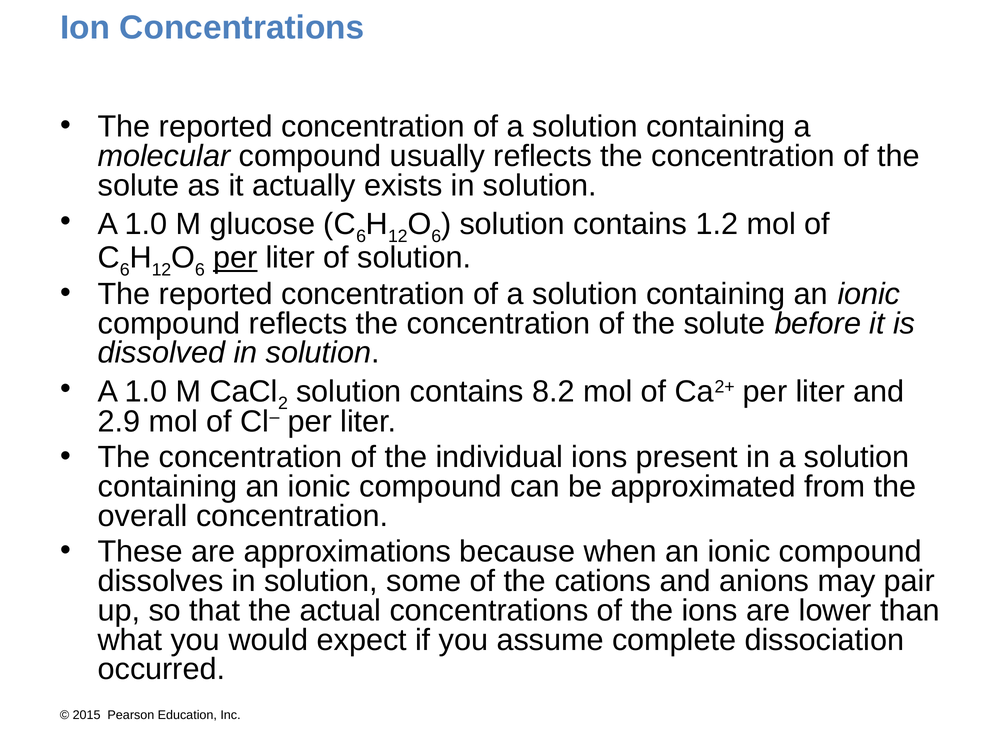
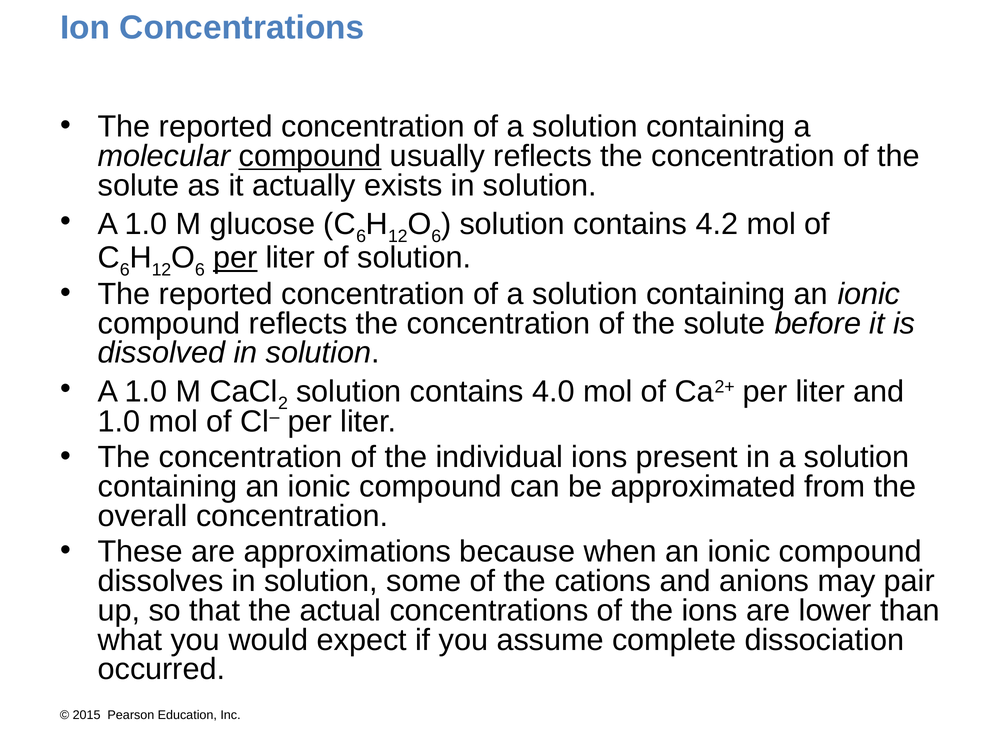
compound at (310, 156) underline: none -> present
1.2: 1.2 -> 4.2
8.2: 8.2 -> 4.0
2.9 at (119, 422): 2.9 -> 1.0
